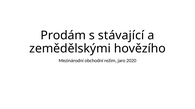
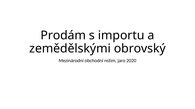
stávající: stávající -> importu
hovězího: hovězího -> obrovský
